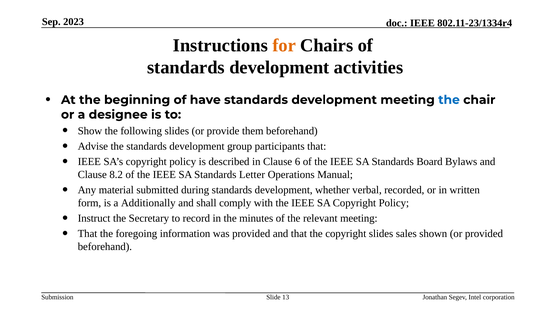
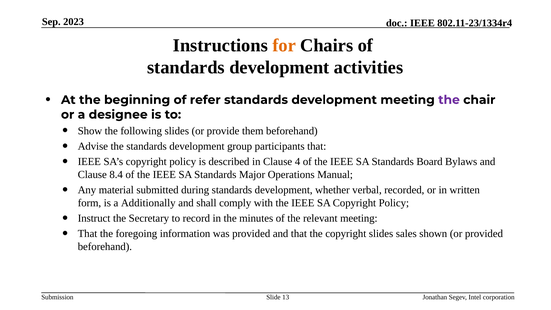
have: have -> refer
the at (449, 100) colour: blue -> purple
6: 6 -> 4
8.2: 8.2 -> 8.4
Letter: Letter -> Major
